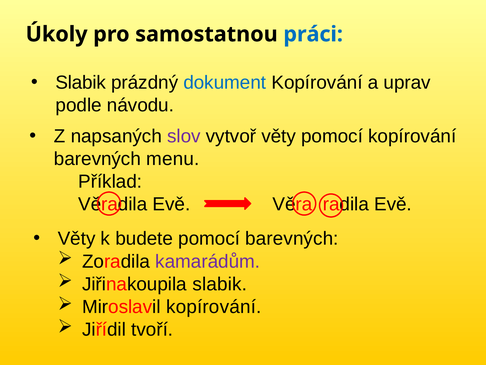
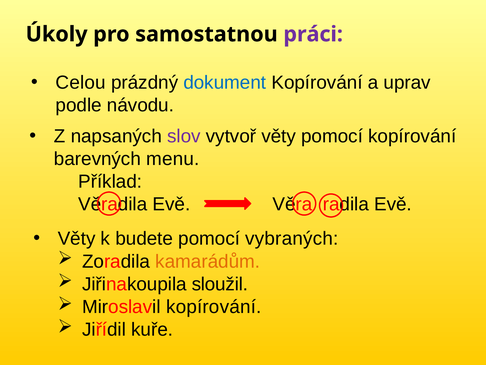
práci colour: blue -> purple
Slabik at (81, 82): Slabik -> Celou
pomocí barevných: barevných -> vybraných
kamarádům colour: purple -> orange
Jiřinakoupila slabik: slabik -> sloužil
tvoří: tvoří -> kuře
